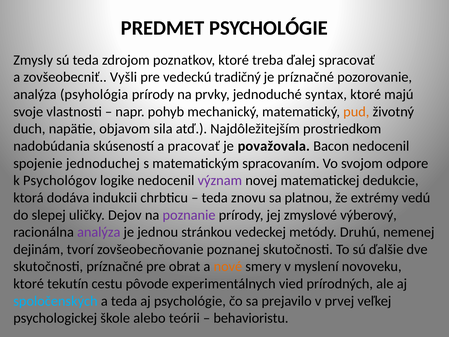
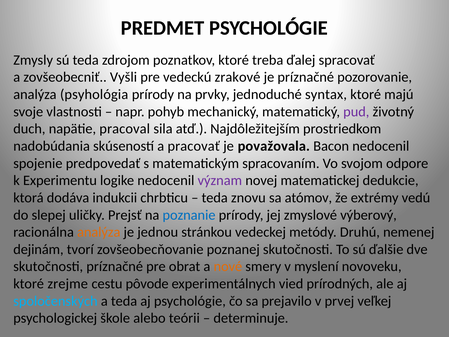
tradičný: tradičný -> zrakové
pud colour: orange -> purple
objavom: objavom -> pracoval
jednoduchej: jednoduchej -> predpovedať
Psychológov: Psychológov -> Experimentu
platnou: platnou -> atómov
Dejov: Dejov -> Prejsť
poznanie colour: purple -> blue
analýza at (99, 232) colour: purple -> orange
tekutín: tekutín -> zrejme
behavioristu: behavioristu -> determinuje
